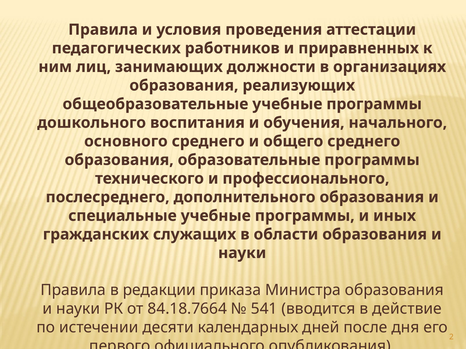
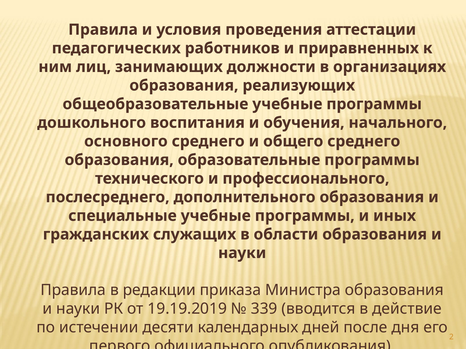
84.18.7664: 84.18.7664 -> 19.19.2019
541: 541 -> 339
